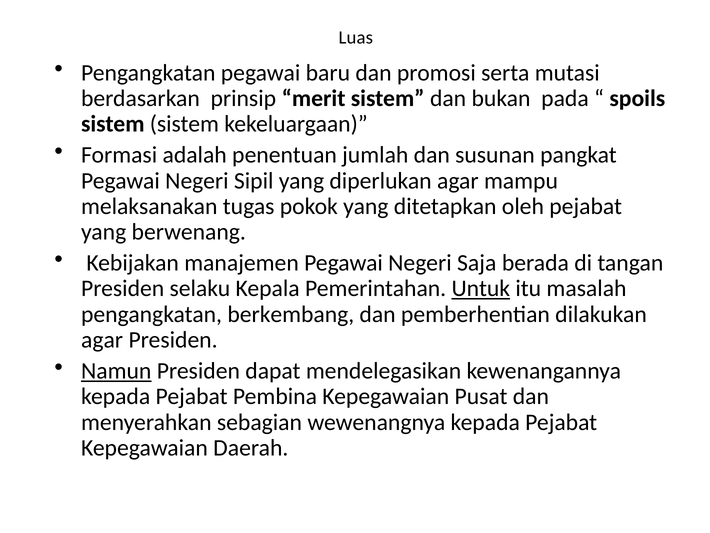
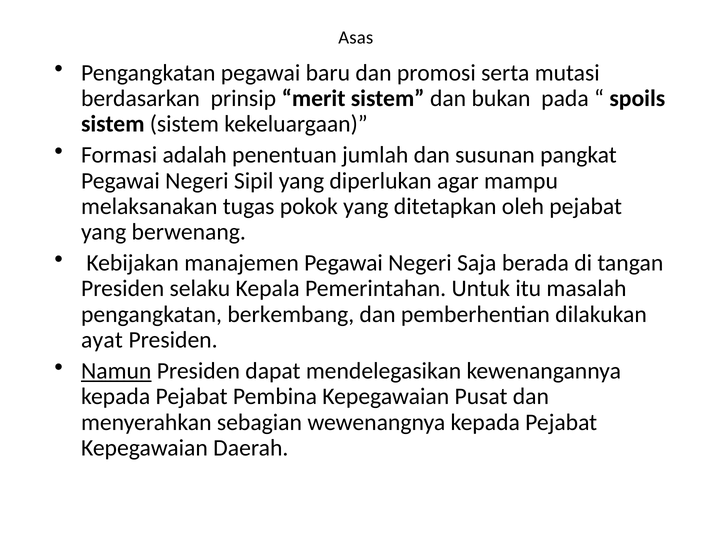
Luas: Luas -> Asas
Untuk underline: present -> none
agar at (102, 340): agar -> ayat
